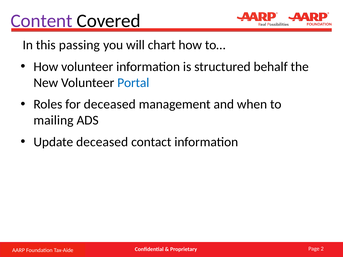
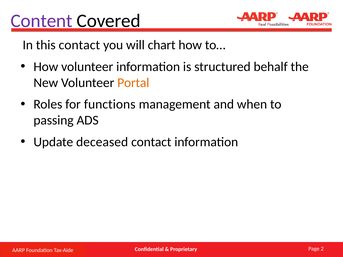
this passing: passing -> contact
Portal colour: blue -> orange
for deceased: deceased -> functions
mailing: mailing -> passing
